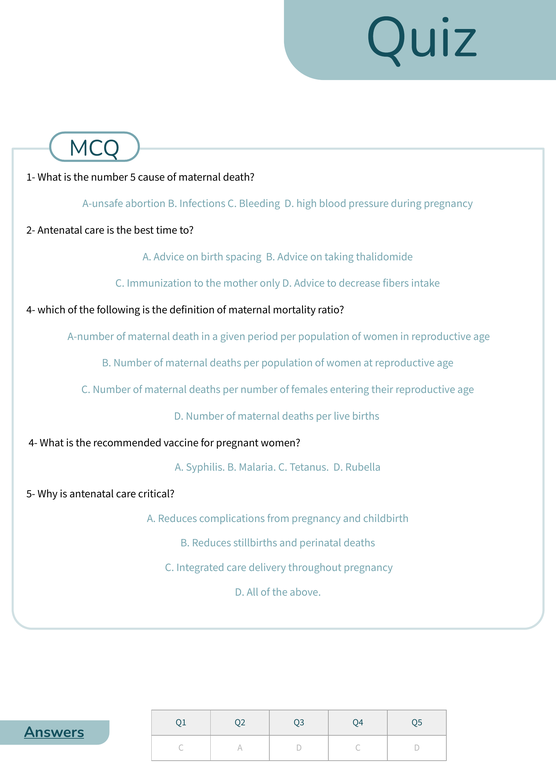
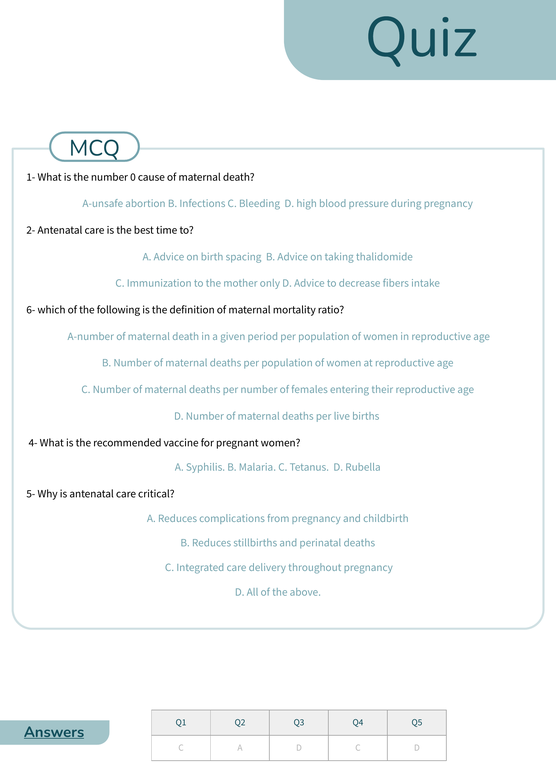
5: 5 -> 0
4- at (31, 310): 4- -> 6-
